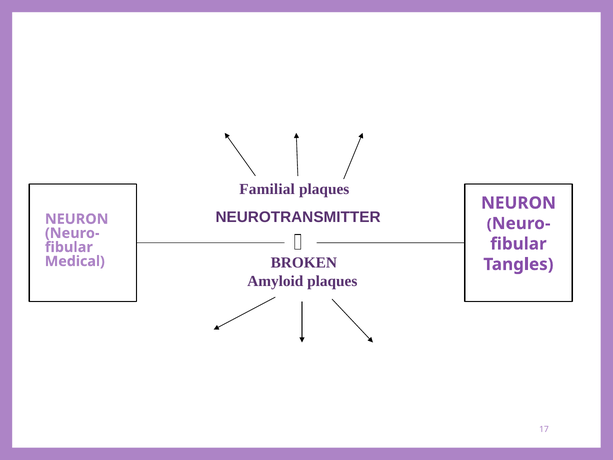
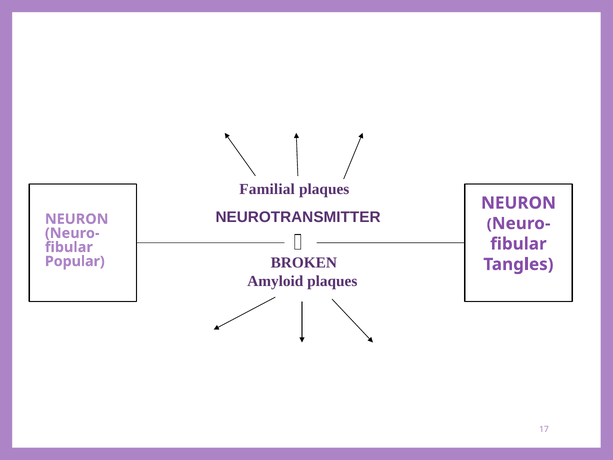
Medical: Medical -> Popular
